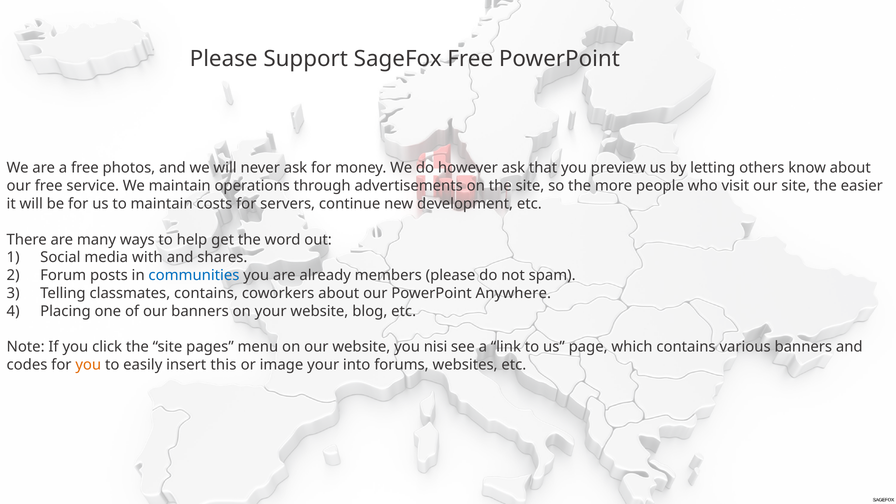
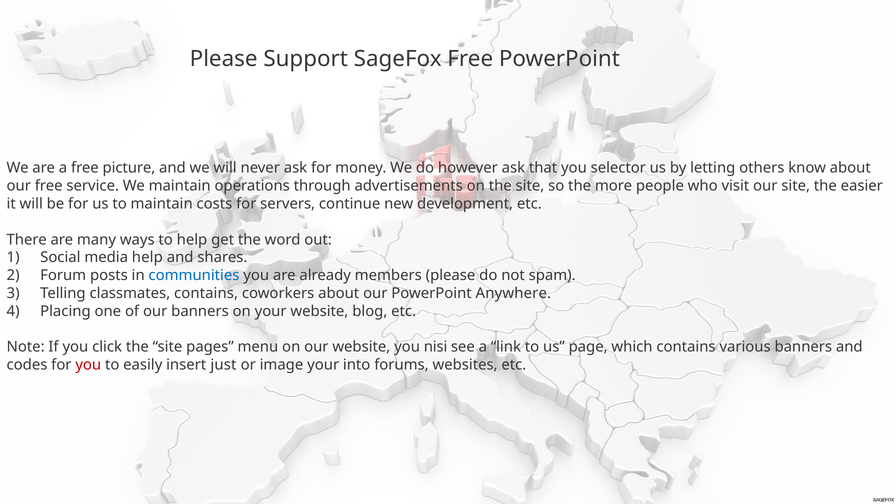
photos: photos -> picture
preview: preview -> selector
media with: with -> help
you at (88, 365) colour: orange -> red
this: this -> just
